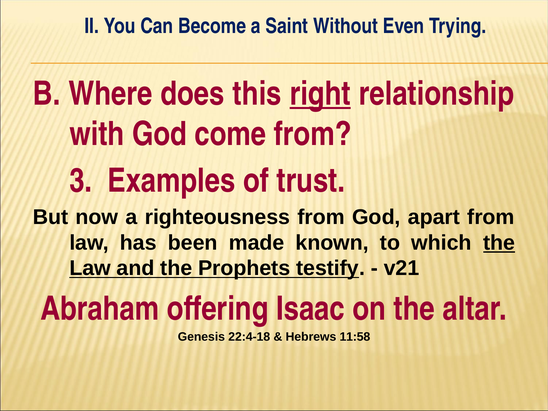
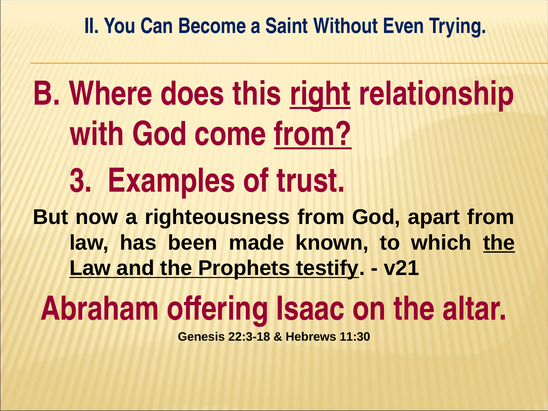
from at (313, 134) underline: none -> present
22:4-18: 22:4-18 -> 22:3-18
11:58: 11:58 -> 11:30
